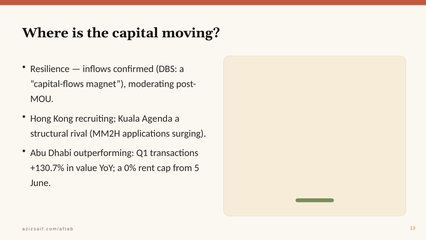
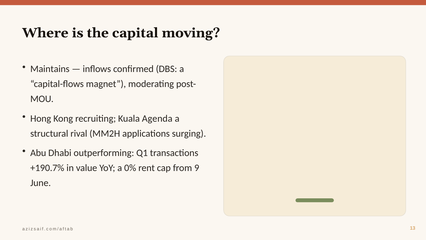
Resilience: Resilience -> Maintains
+130.7%: +130.7% -> +190.7%
5: 5 -> 9
